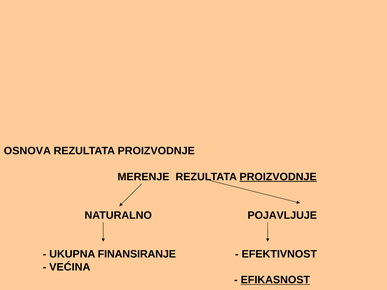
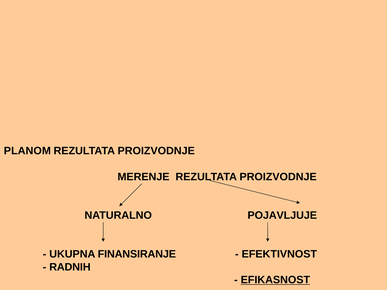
OSNOVA: OSNOVA -> PLANOM
PROIZVODNJE at (278, 177) underline: present -> none
VEĆINA: VEĆINA -> RADNIH
